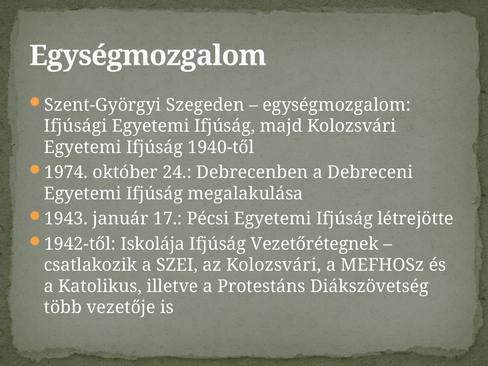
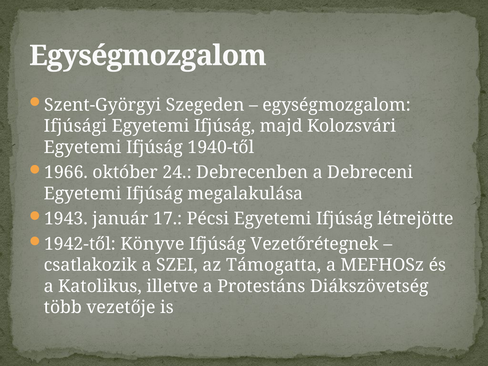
1974: 1974 -> 1966
Iskolája: Iskolája -> Könyve
az Kolozsvári: Kolozsvári -> Támogatta
